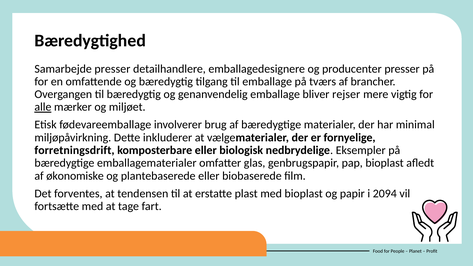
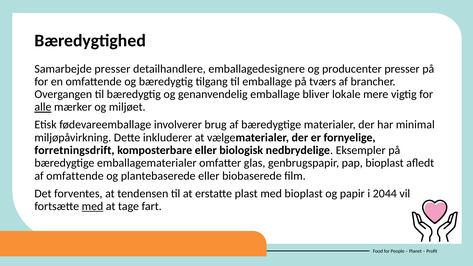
rejser: rejser -> lokale
af økonomiske: økonomiske -> omfattende
2094: 2094 -> 2044
med at (92, 206) underline: none -> present
